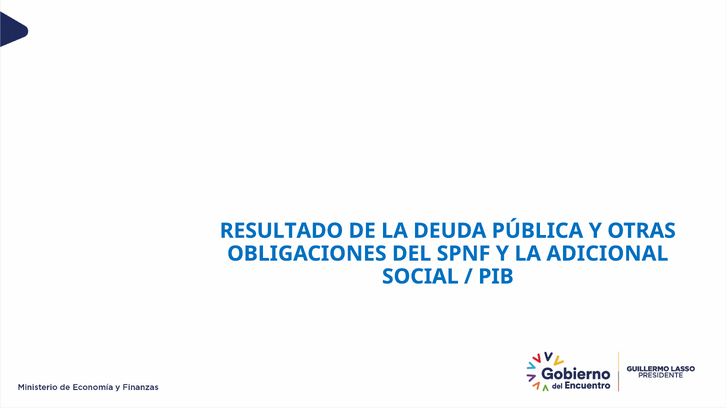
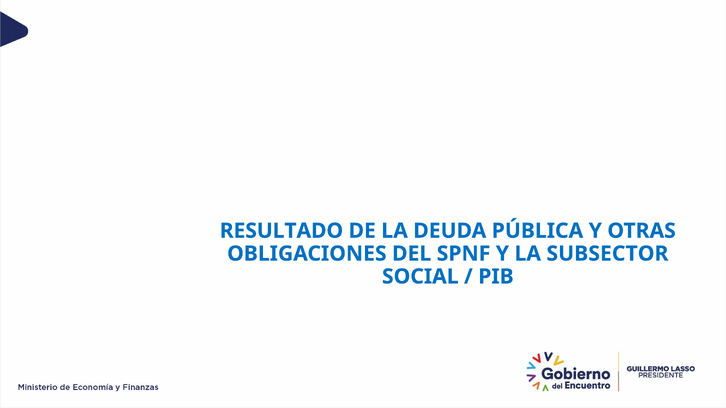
ADICIONAL: ADICIONAL -> SUBSECTOR
